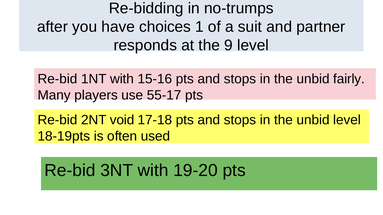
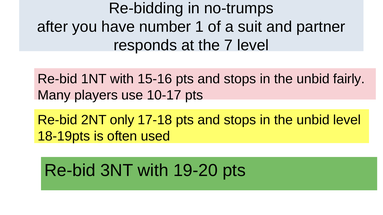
choices: choices -> number
9: 9 -> 7
55-17: 55-17 -> 10-17
void: void -> only
